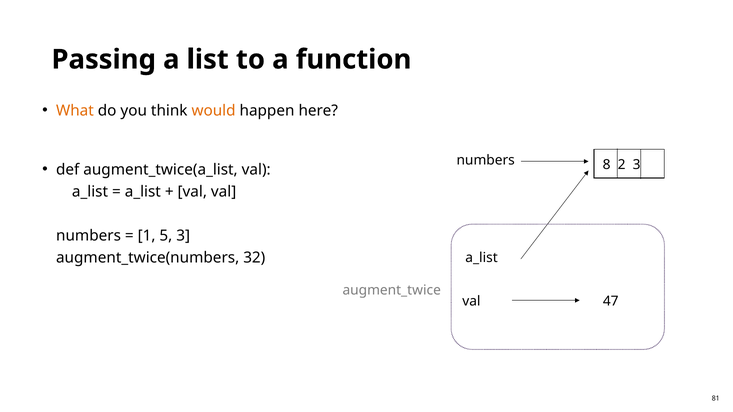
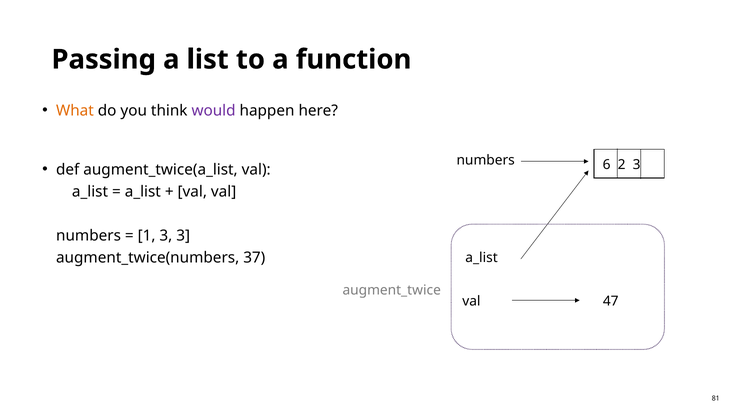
would colour: orange -> purple
8: 8 -> 6
1 5: 5 -> 3
32: 32 -> 37
